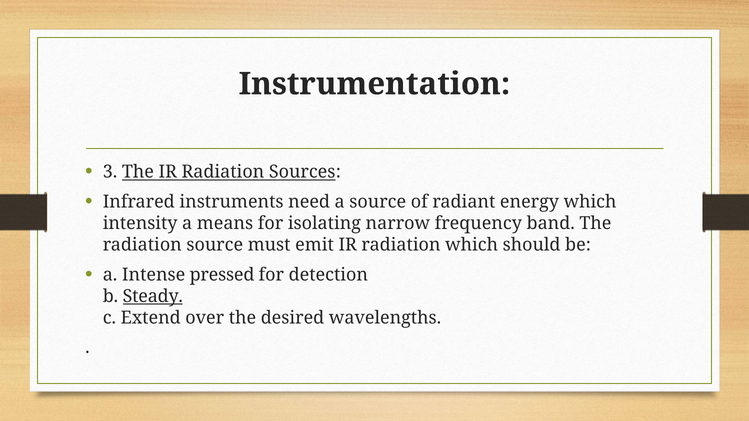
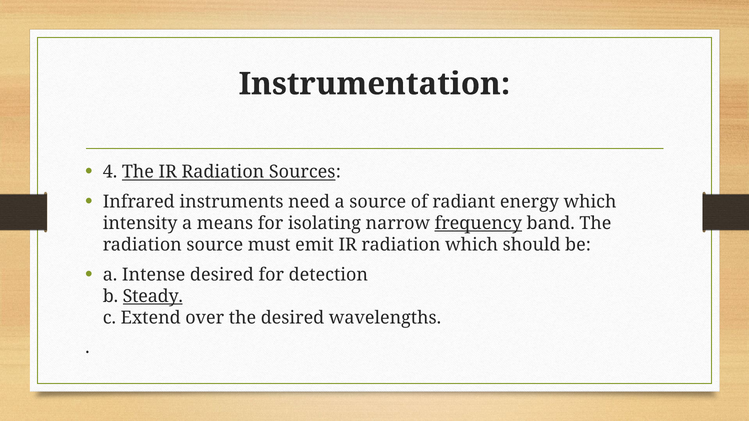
3: 3 -> 4
frequency underline: none -> present
Intense pressed: pressed -> desired
